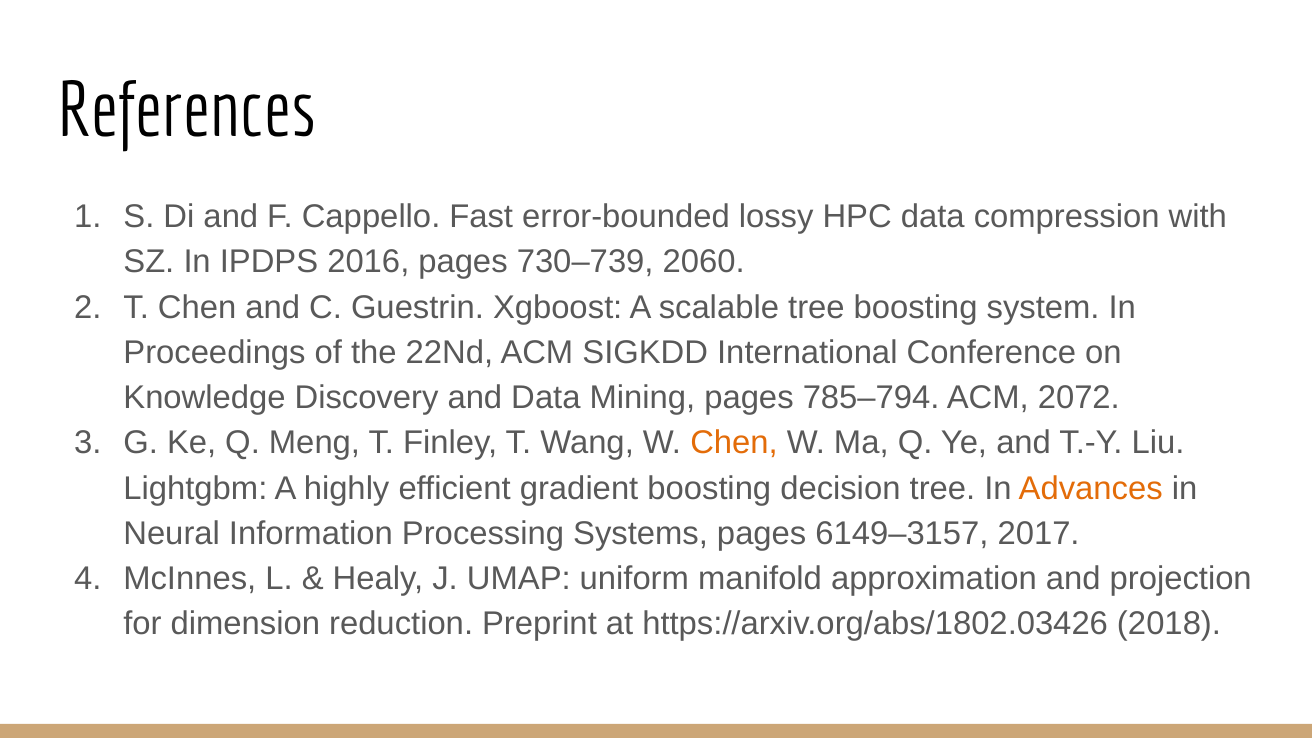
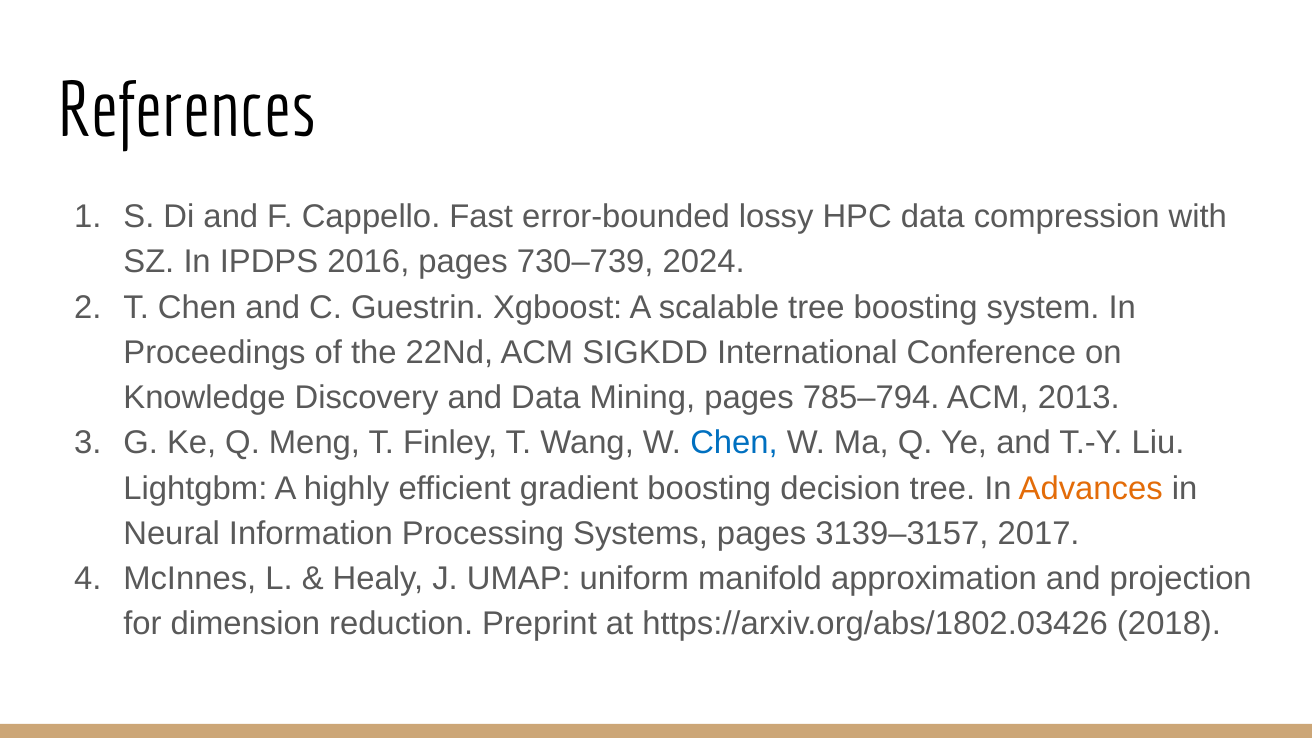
2060: 2060 -> 2024
2072: 2072 -> 2013
Chen at (734, 443) colour: orange -> blue
6149–3157: 6149–3157 -> 3139–3157
